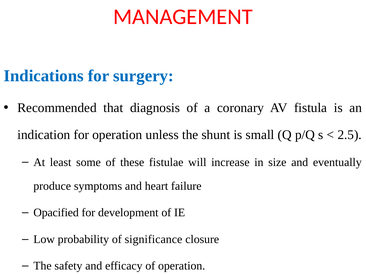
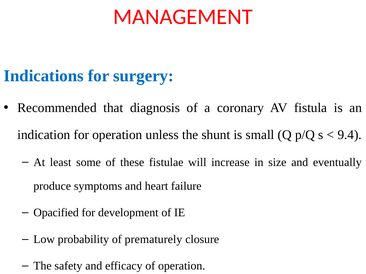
2.5: 2.5 -> 9.4
significance: significance -> prematurely
